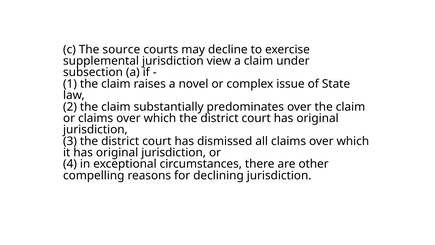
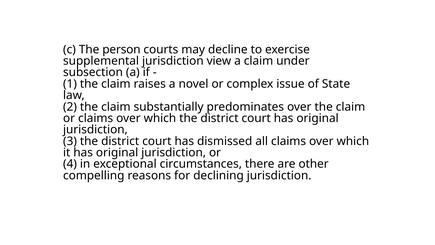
source: source -> person
